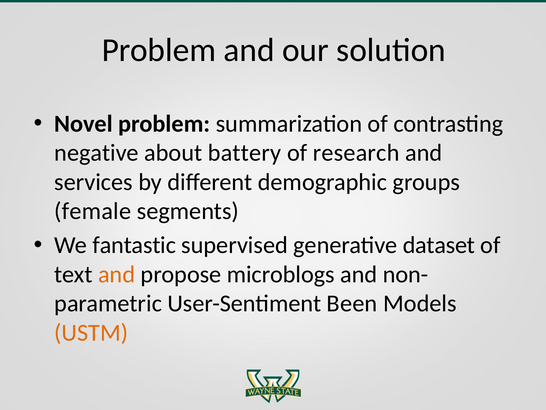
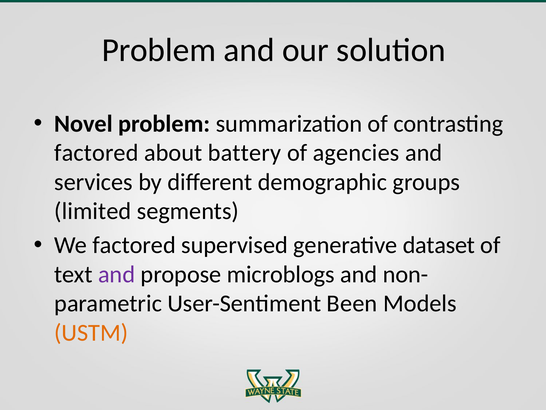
negative at (96, 153): negative -> factored
research: research -> agencies
female: female -> limited
We fantastic: fantastic -> factored
and at (117, 274) colour: orange -> purple
